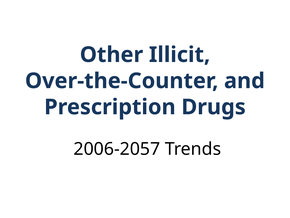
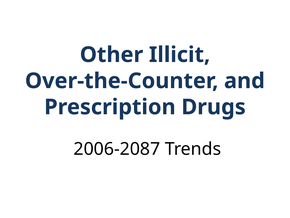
2006-2057: 2006-2057 -> 2006-2087
